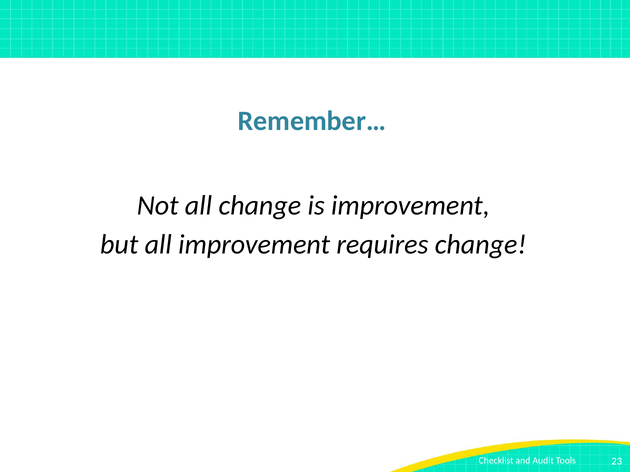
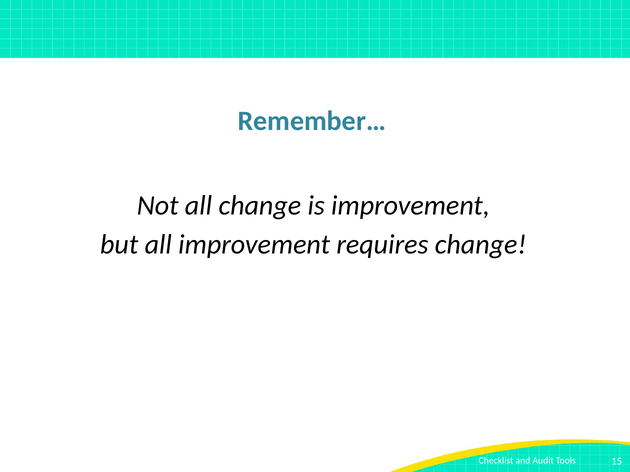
23: 23 -> 15
